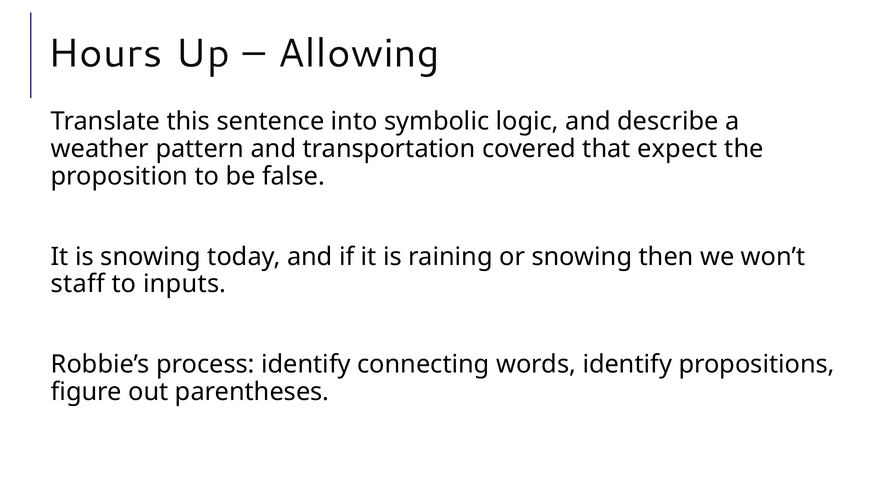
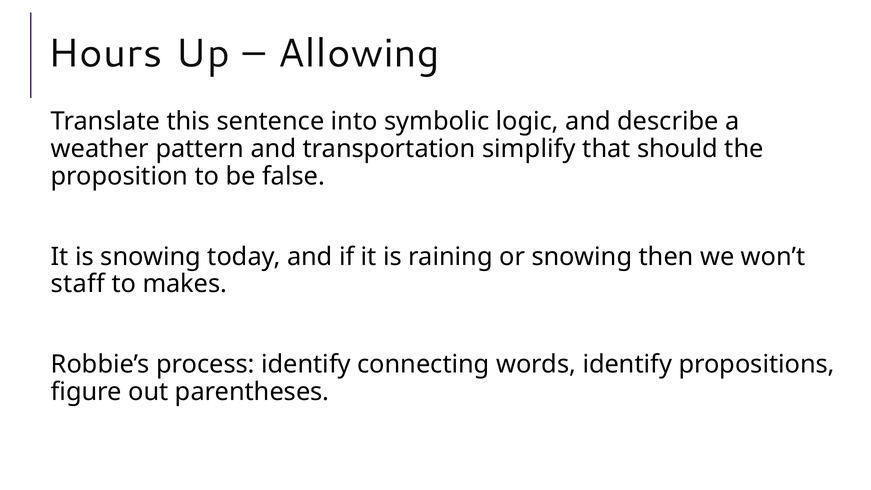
covered: covered -> simplify
expect: expect -> should
inputs: inputs -> makes
